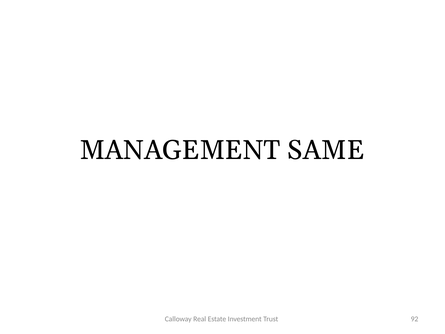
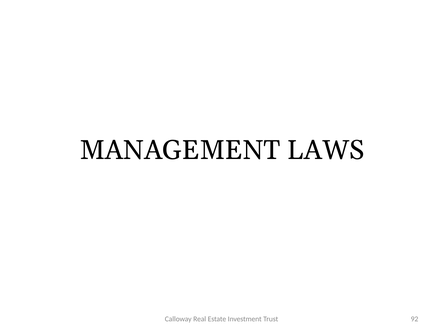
SAME: SAME -> LAWS
